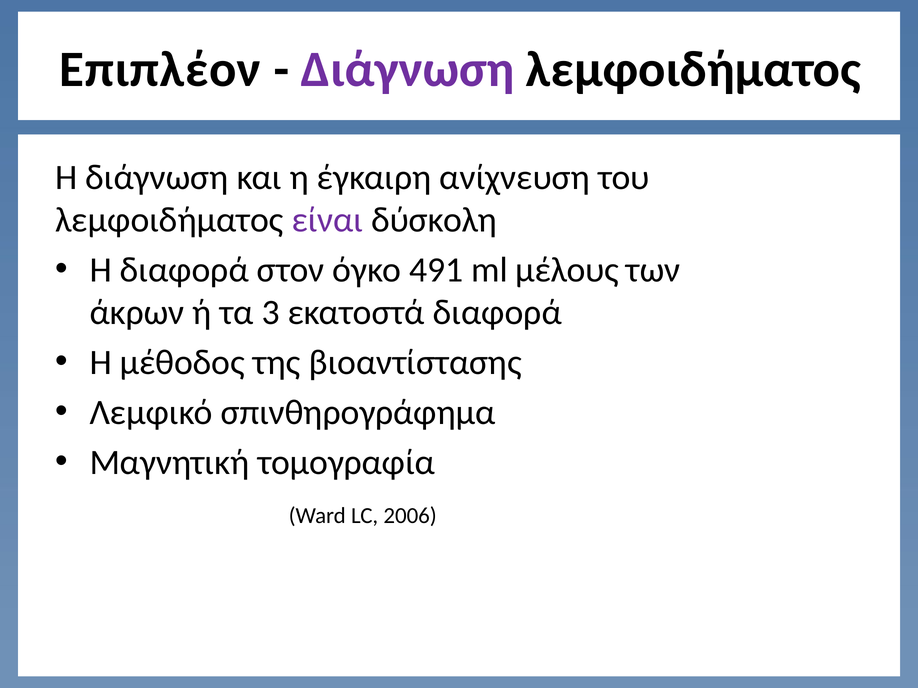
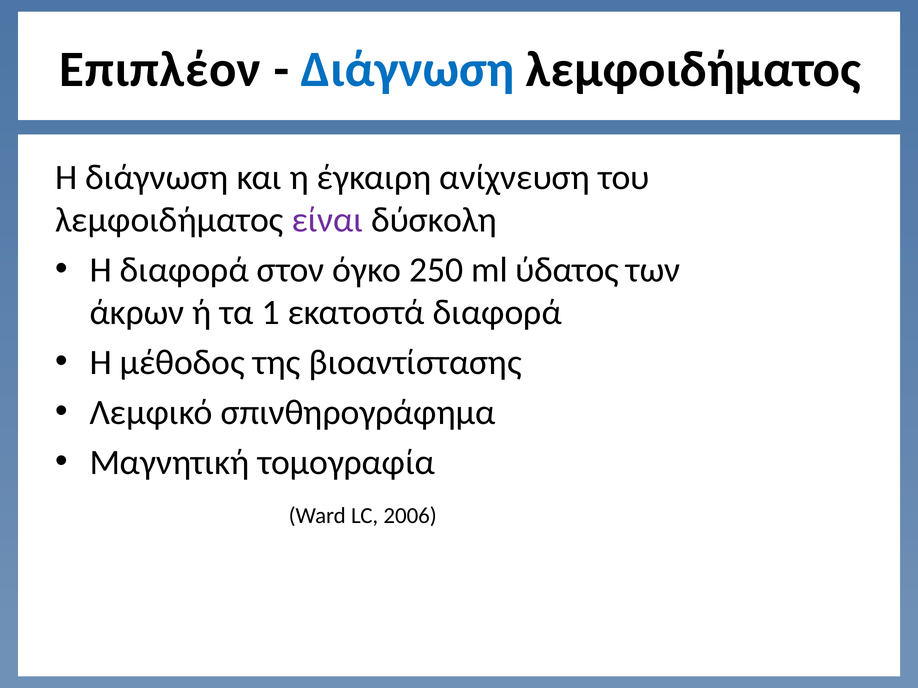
Διάγνωση at (408, 69) colour: purple -> blue
491: 491 -> 250
μέλους: μέλους -> ύδατος
3: 3 -> 1
